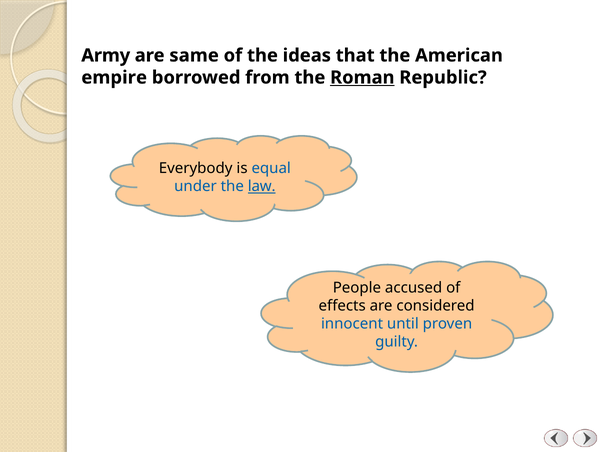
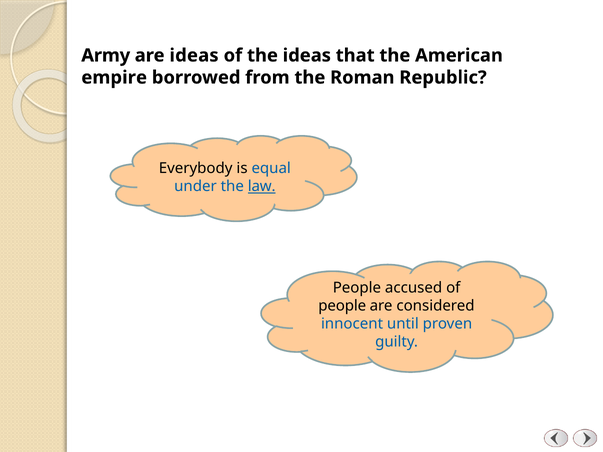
are same: same -> ideas
Roman underline: present -> none
effects at (342, 306): effects -> people
